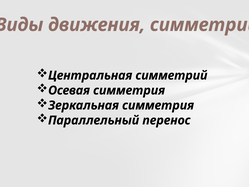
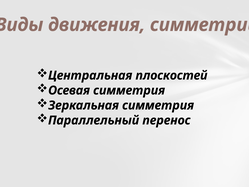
симметрий: симметрий -> плоскостей
